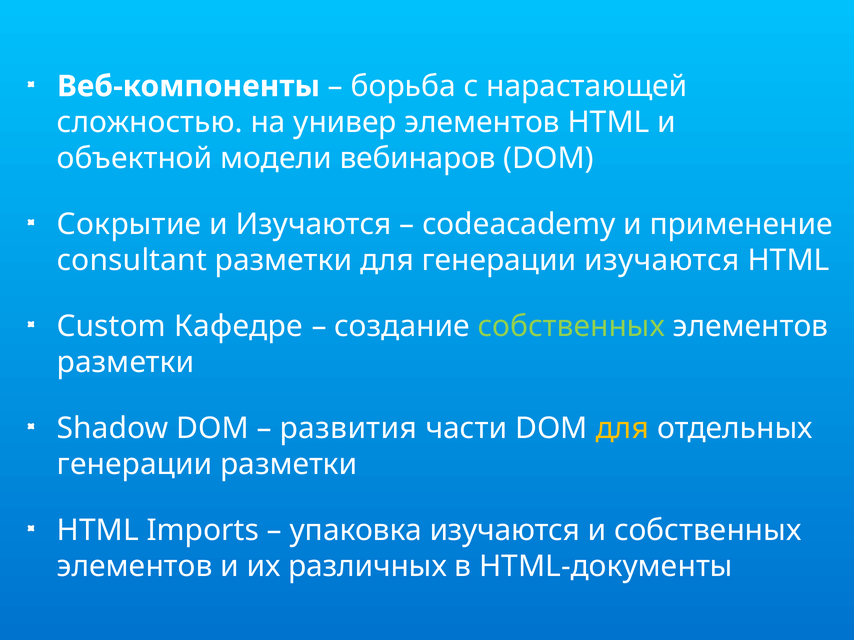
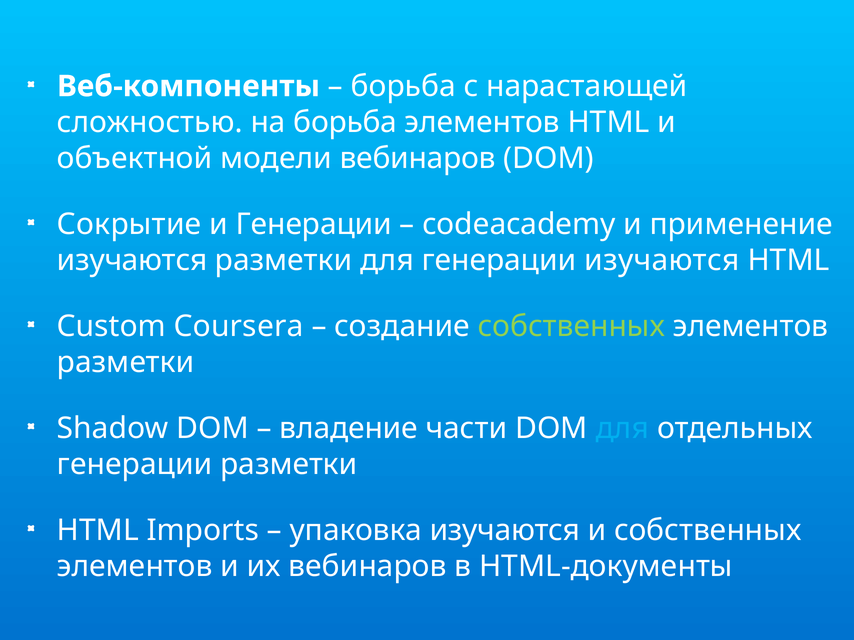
на универ: универ -> борьба
и Изучаются: Изучаются -> Генерации
consultant at (132, 261): consultant -> изучаются
Кафедре: Кафедре -> Coursera
развития: развития -> владение
для at (622, 429) colour: yellow -> light blue
их различных: различных -> вебинаров
